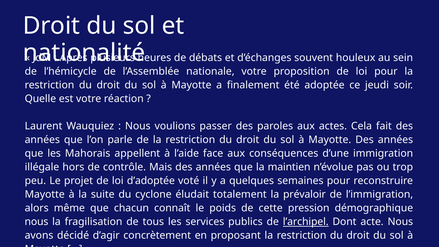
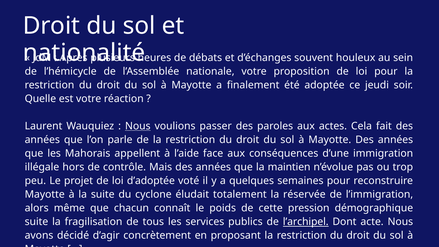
Nous at (138, 126) underline: none -> present
prévaloir: prévaloir -> réservée
nous at (36, 222): nous -> suite
